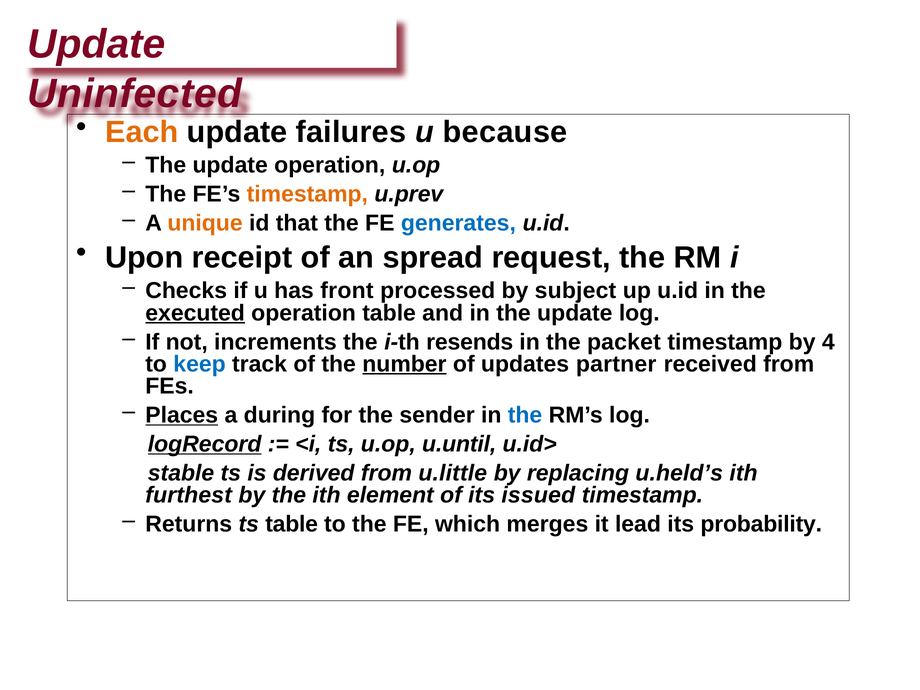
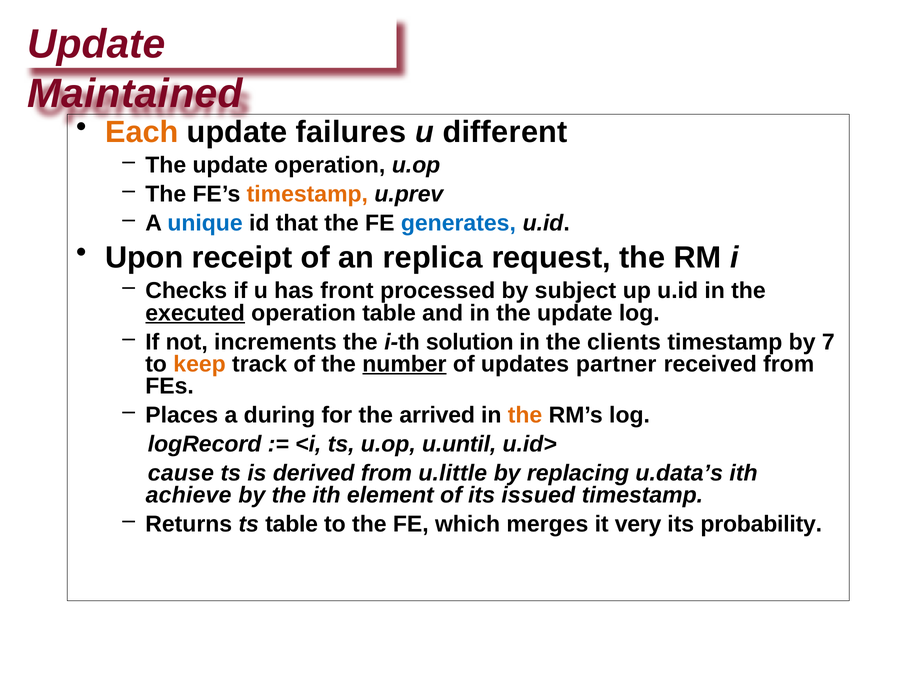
Uninfected: Uninfected -> Maintained
because: because -> different
unique colour: orange -> blue
spread: spread -> replica
resends: resends -> solution
packet: packet -> clients
4: 4 -> 7
keep colour: blue -> orange
Places underline: present -> none
sender: sender -> arrived
the at (525, 415) colour: blue -> orange
logRecord underline: present -> none
stable: stable -> cause
u.held’s: u.held’s -> u.data’s
furthest: furthest -> achieve
lead: lead -> very
